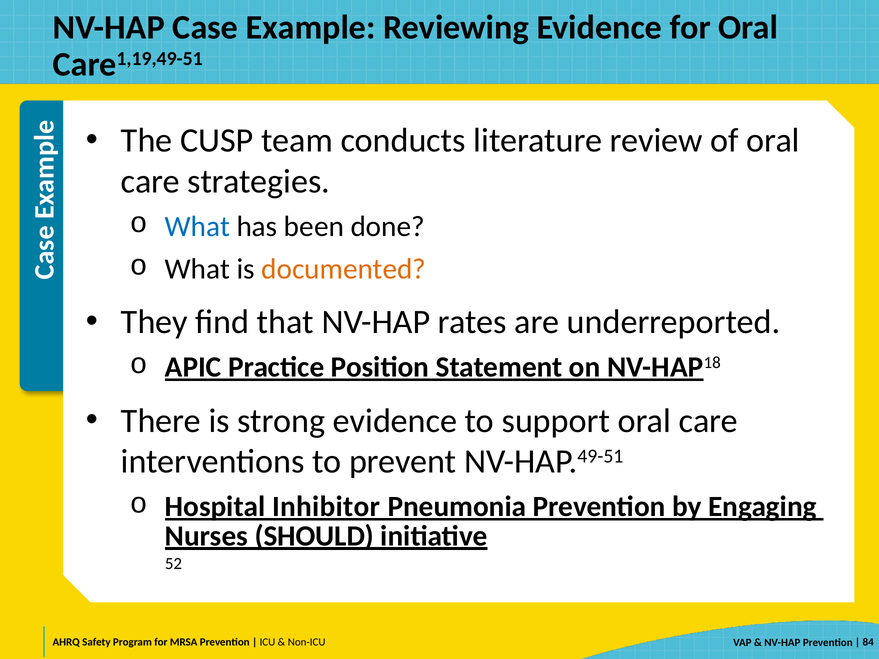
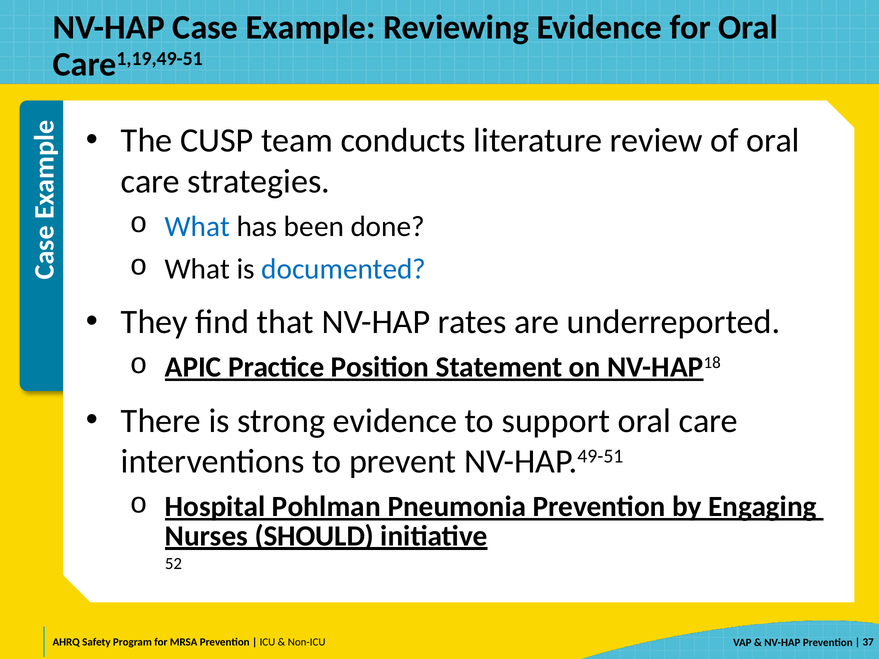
documented colour: orange -> blue
Inhibitor: Inhibitor -> Pohlman
84: 84 -> 37
